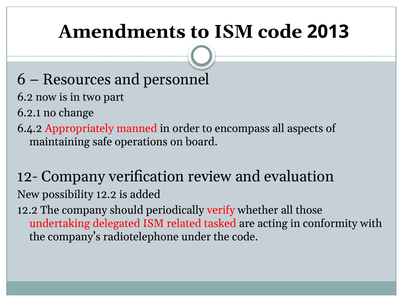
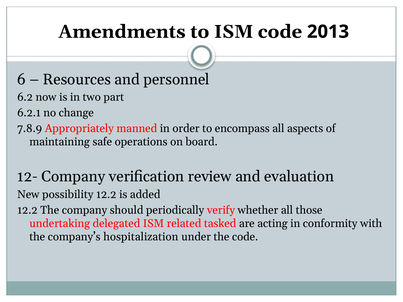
6.4.2: 6.4.2 -> 7.8.9
radiotelephone: radiotelephone -> hospitalization
